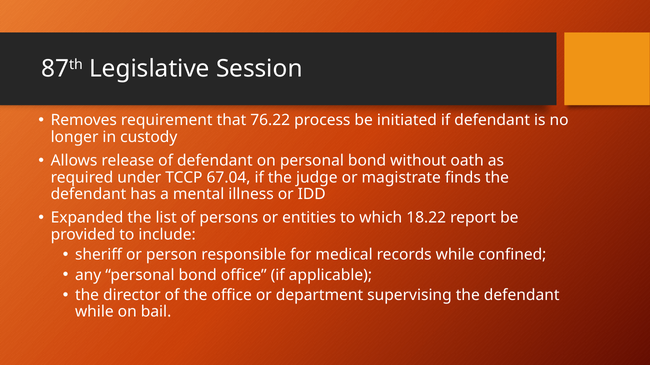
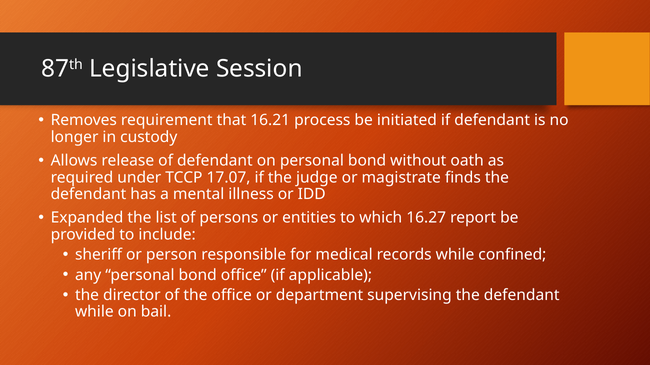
76.22: 76.22 -> 16.21
67.04: 67.04 -> 17.07
18.22: 18.22 -> 16.27
